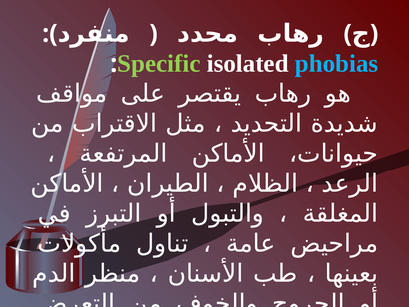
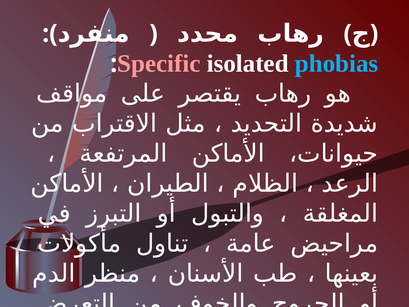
Specific colour: light green -> pink
